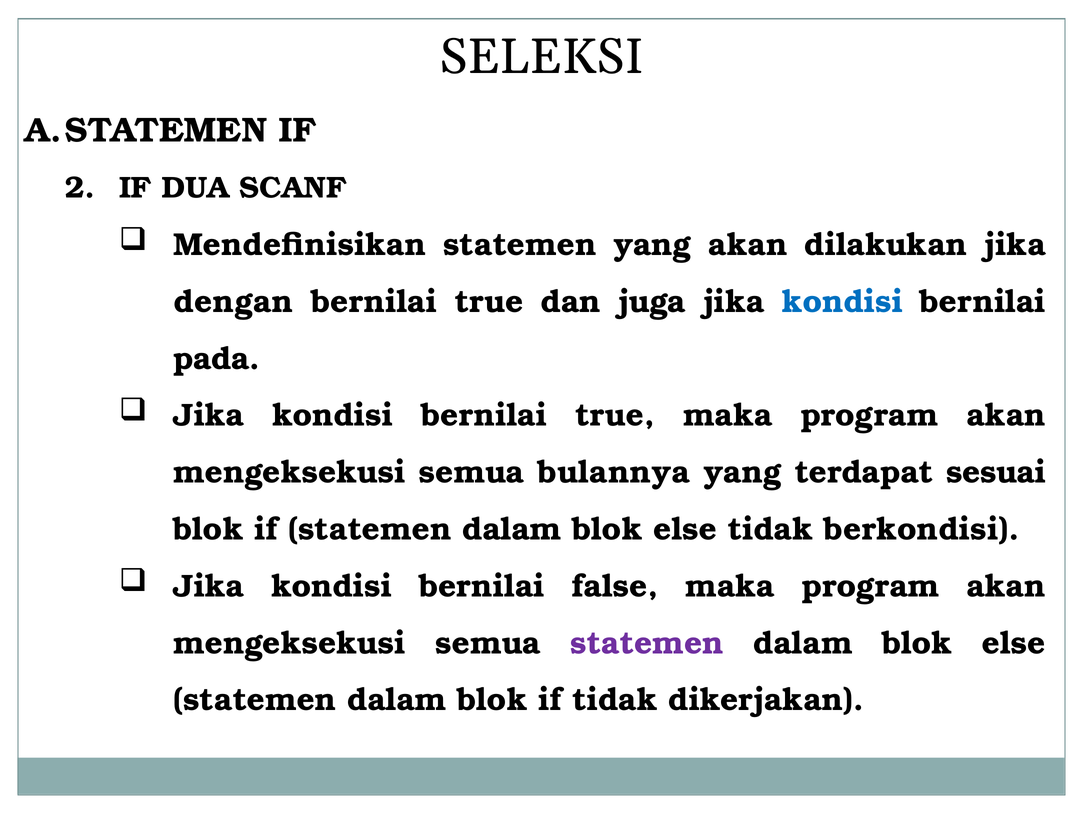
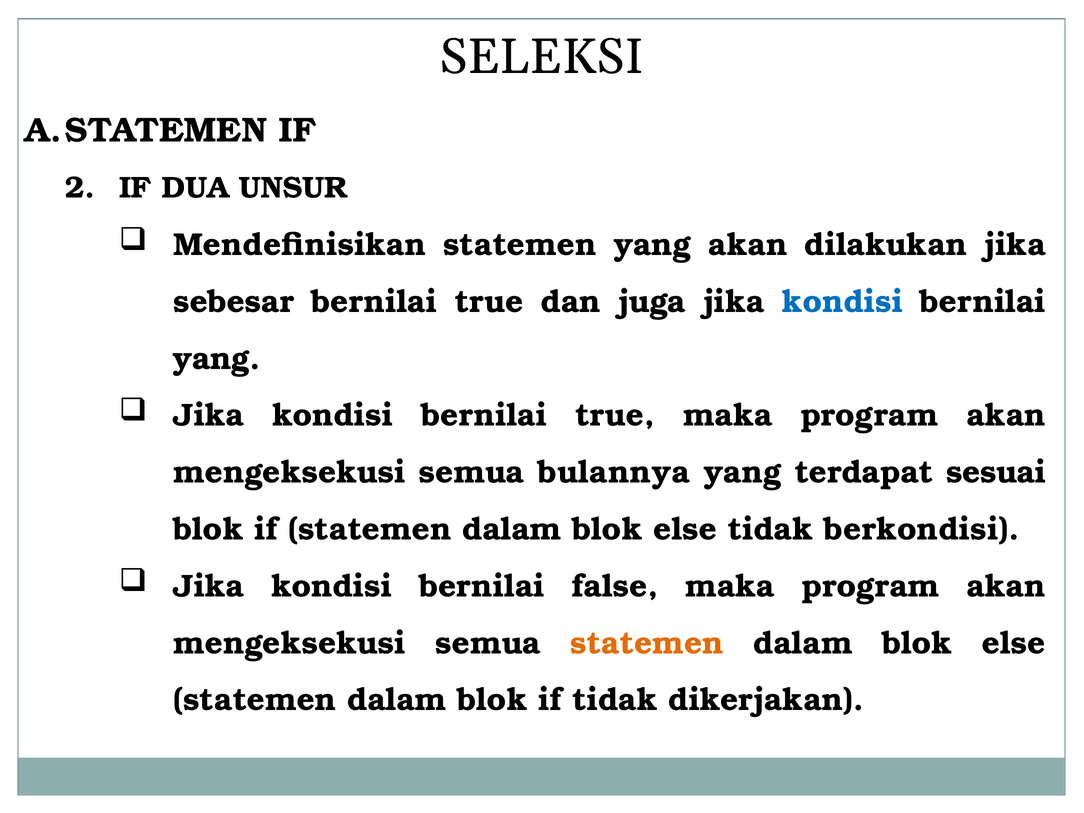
SCANF: SCANF -> UNSUR
dengan: dengan -> sebesar
pada at (217, 359): pada -> yang
statemen at (647, 643) colour: purple -> orange
